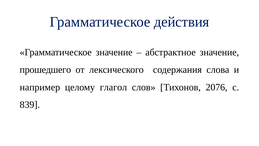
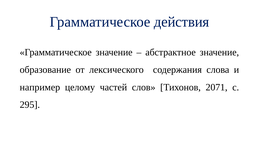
прошедшего: прошедшего -> образование
глагол: глагол -> частей
2076: 2076 -> 2071
839: 839 -> 295
